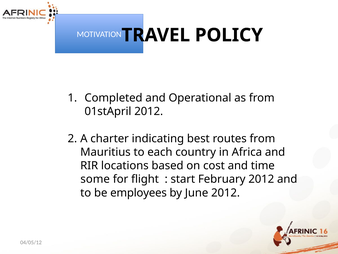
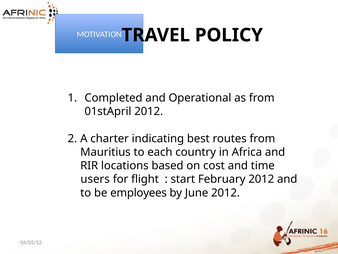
some: some -> users
